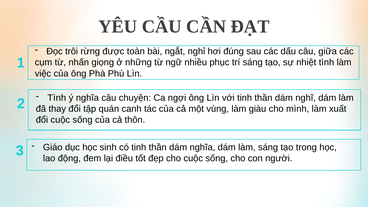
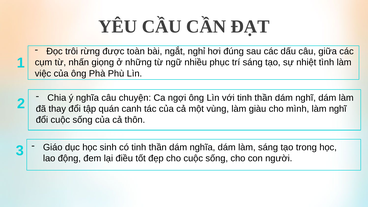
Tình at (57, 98): Tình -> Chia
làm xuất: xuất -> nghĩ
